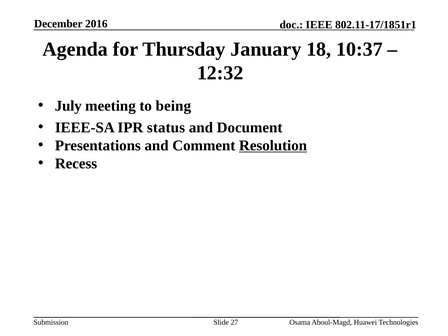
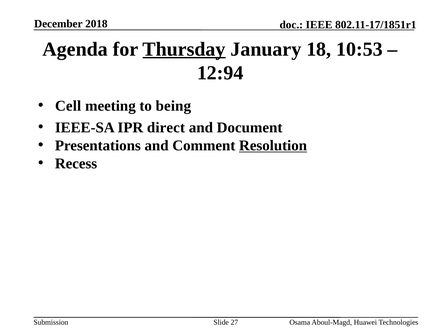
2016: 2016 -> 2018
Thursday underline: none -> present
10:37: 10:37 -> 10:53
12:32: 12:32 -> 12:94
July: July -> Cell
status: status -> direct
